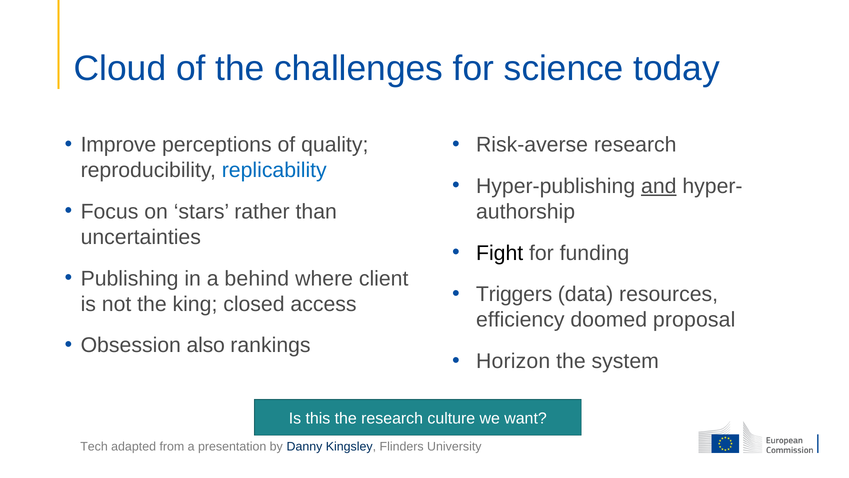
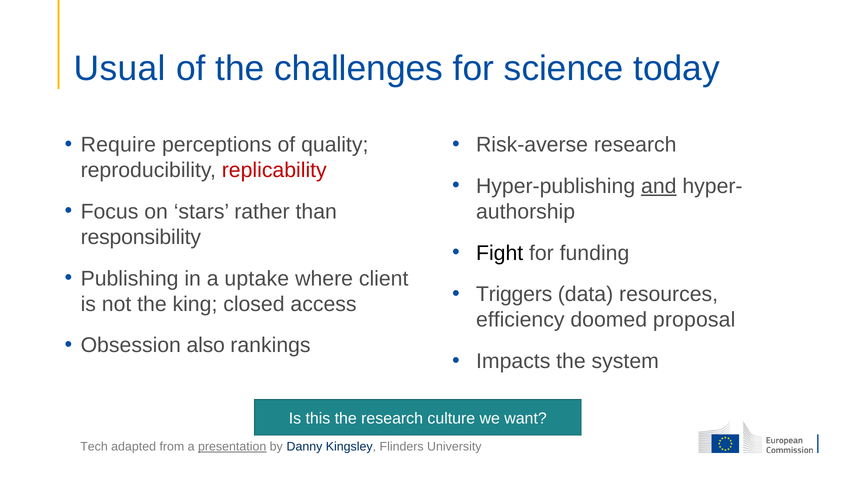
Cloud: Cloud -> Usual
Improve: Improve -> Require
replicability colour: blue -> red
uncertainties: uncertainties -> responsibility
behind: behind -> uptake
Horizon: Horizon -> Impacts
presentation underline: none -> present
